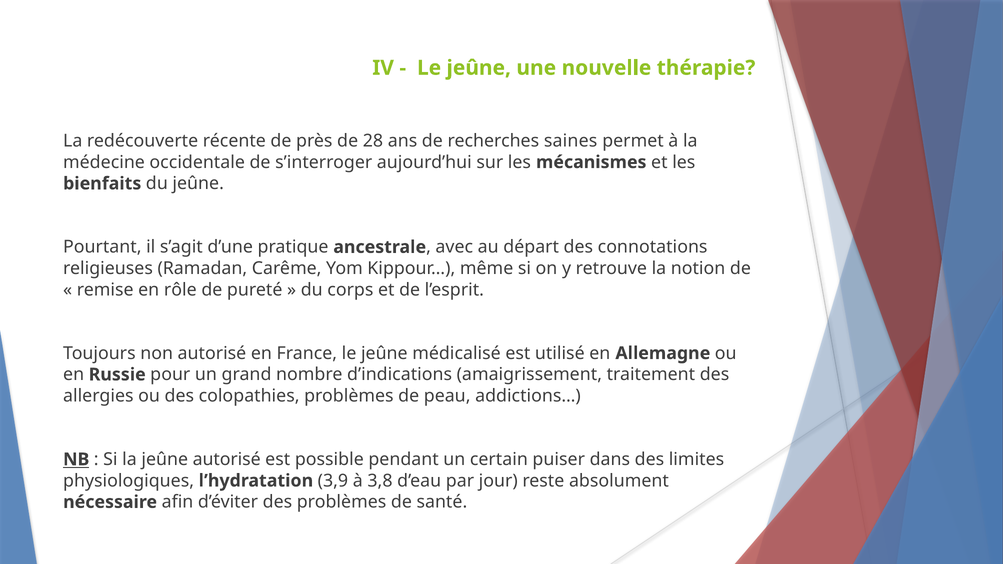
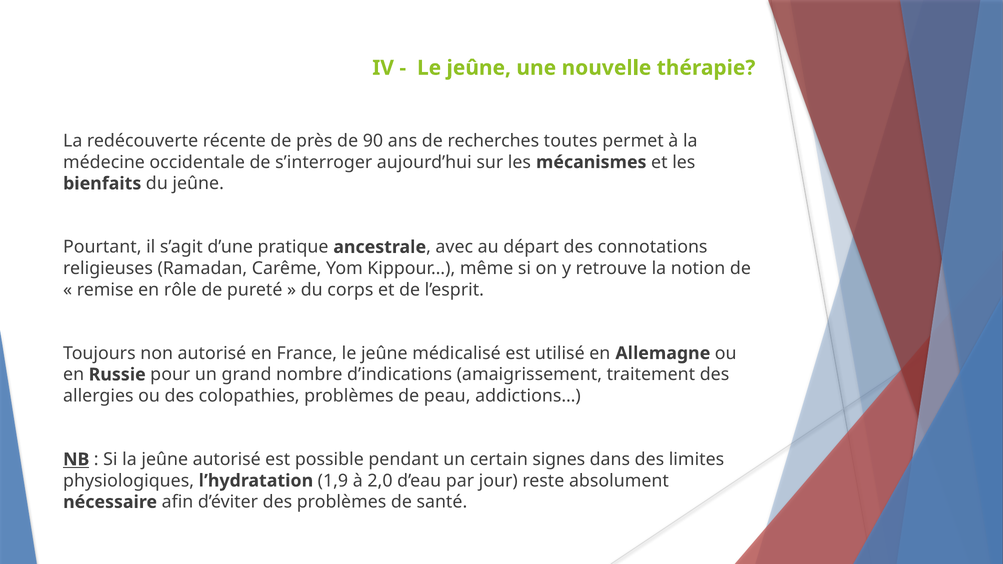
28: 28 -> 90
saines: saines -> toutes
puiser: puiser -> signes
3,9: 3,9 -> 1,9
3,8: 3,8 -> 2,0
